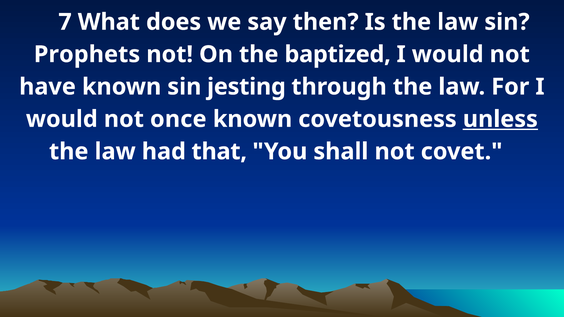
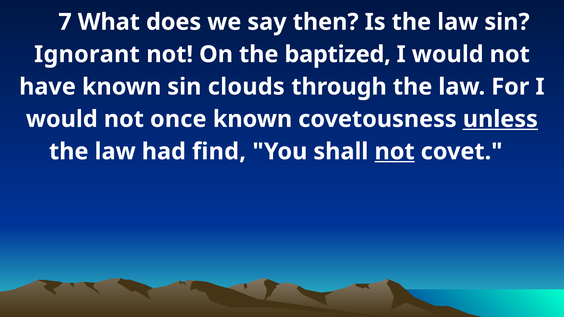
Prophets: Prophets -> Ignorant
jesting: jesting -> clouds
that: that -> find
not at (395, 152) underline: none -> present
